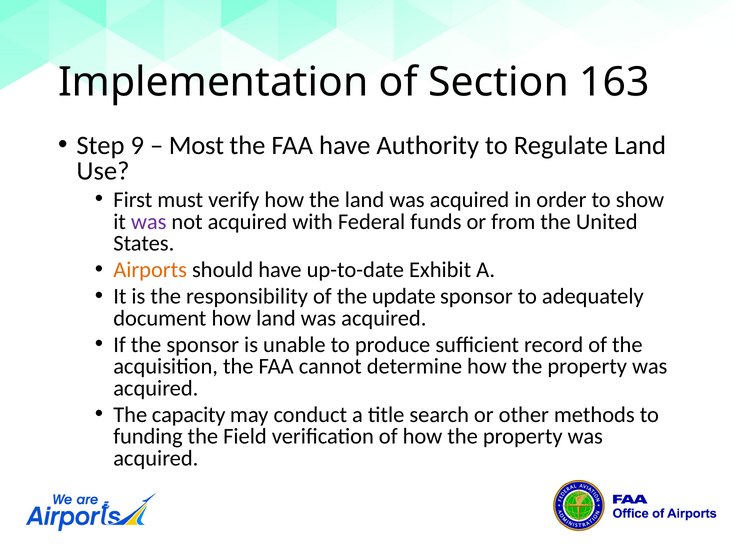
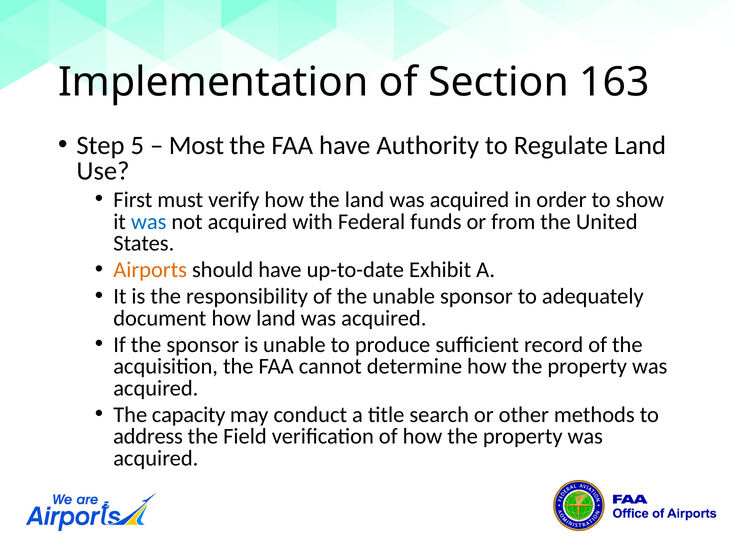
9: 9 -> 5
was at (149, 222) colour: purple -> blue
the update: update -> unable
funding: funding -> address
